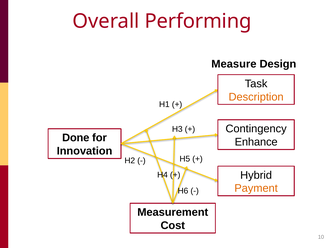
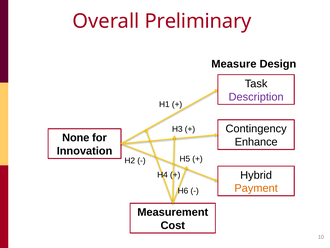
Performing: Performing -> Preliminary
Description colour: orange -> purple
Done: Done -> None
